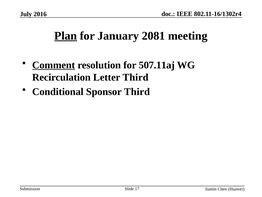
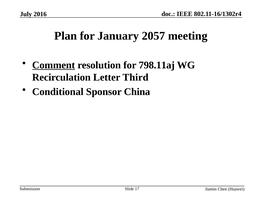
Plan underline: present -> none
2081: 2081 -> 2057
507.11aj: 507.11aj -> 798.11aj
Sponsor Third: Third -> China
